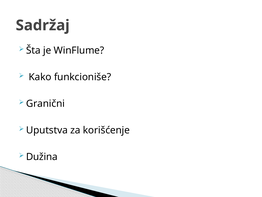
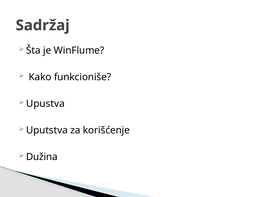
Granični: Granični -> Upustva
